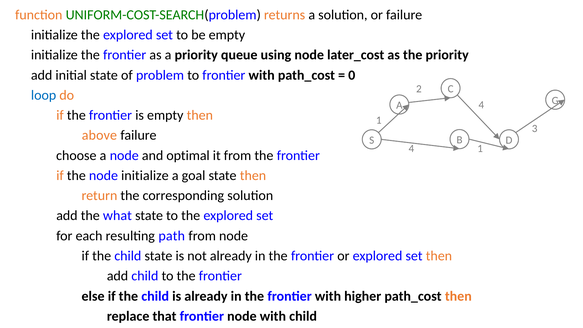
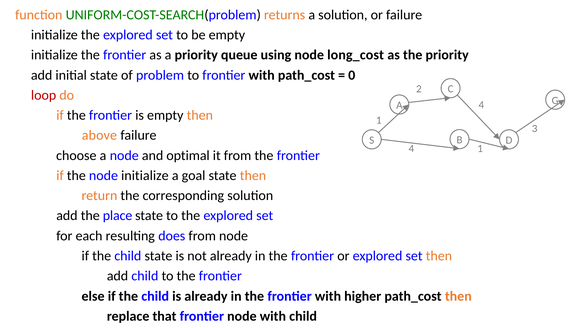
later_cost: later_cost -> long_cost
loop colour: blue -> red
what: what -> place
path: path -> does
